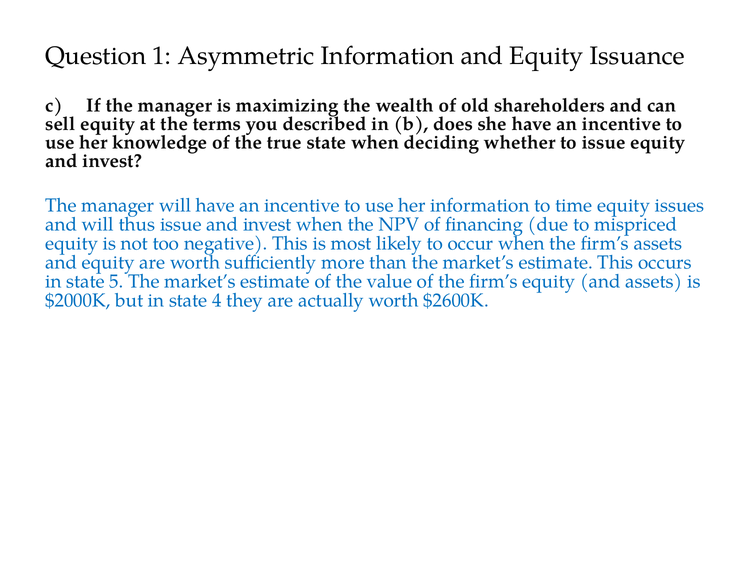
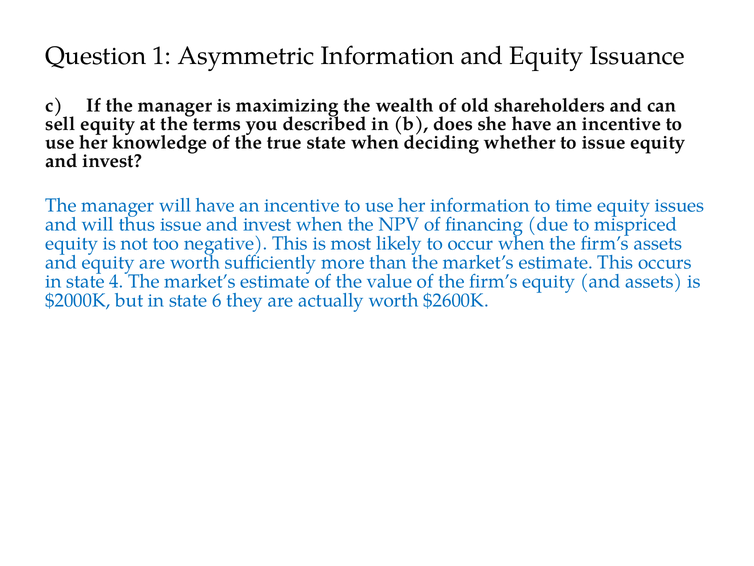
5: 5 -> 4
4: 4 -> 6
